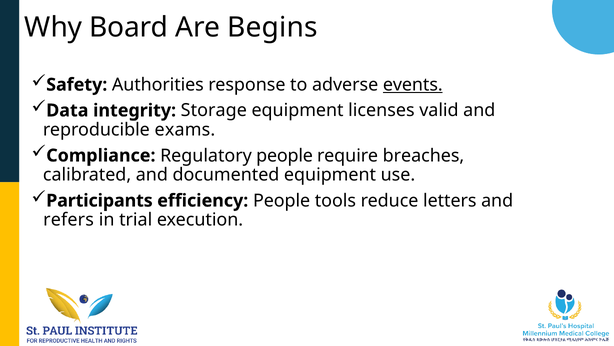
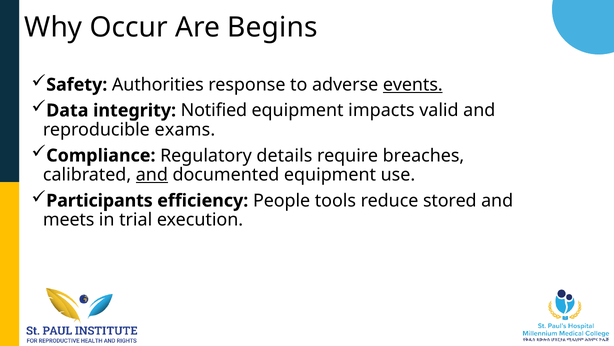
Board: Board -> Occur
Storage: Storage -> Notified
licenses: licenses -> impacts
Regulatory people: people -> details
and at (152, 175) underline: none -> present
letters: letters -> stored
refers: refers -> meets
